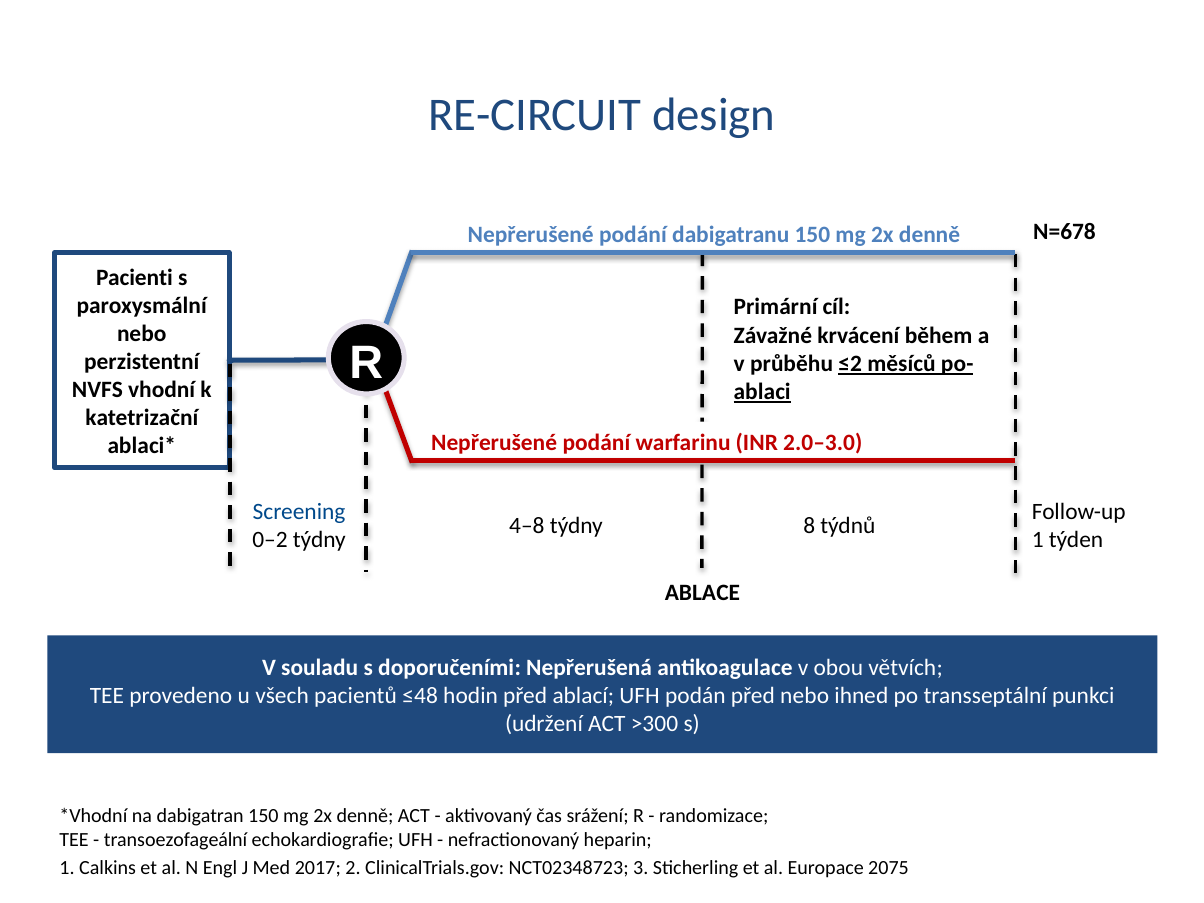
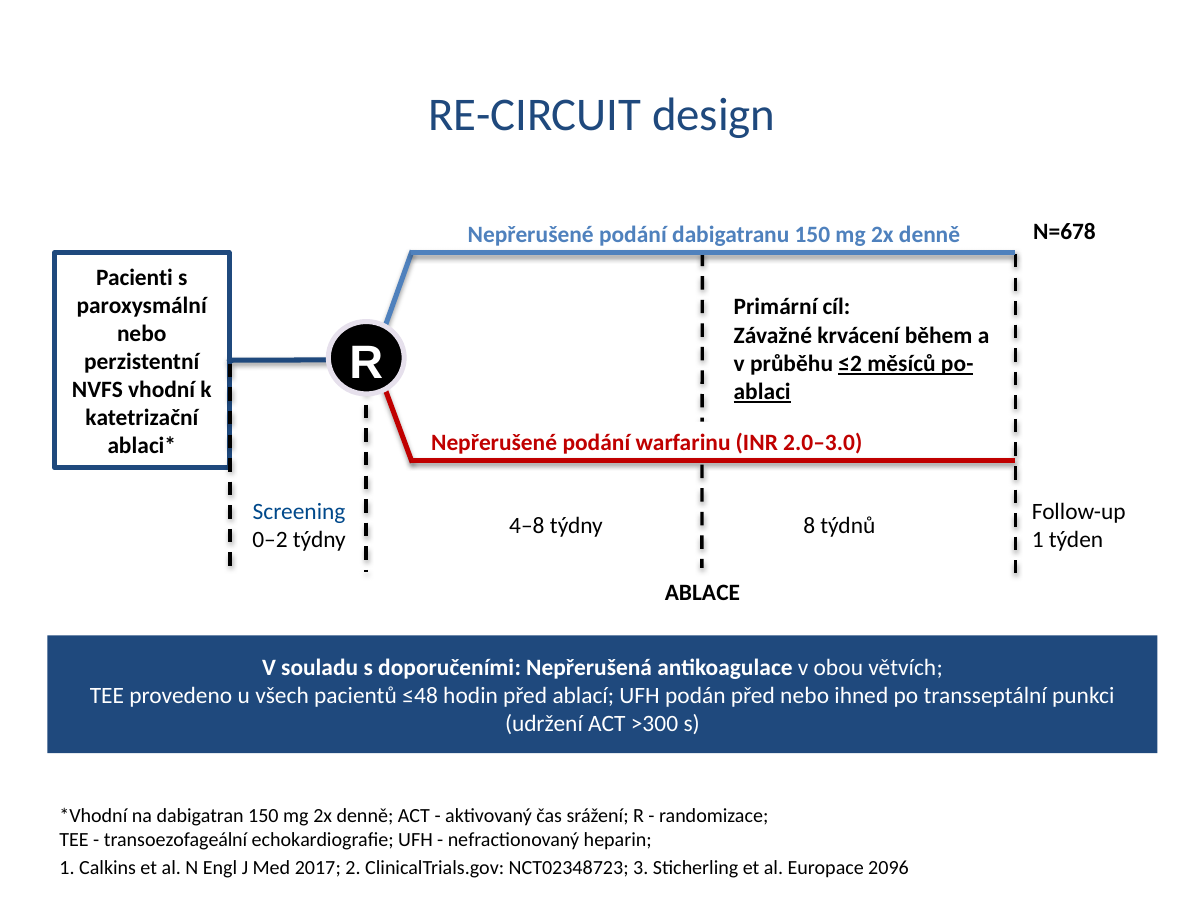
2075: 2075 -> 2096
